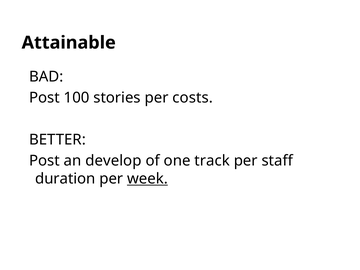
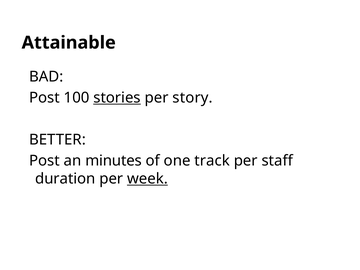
stories underline: none -> present
costs: costs -> story
develop: develop -> minutes
